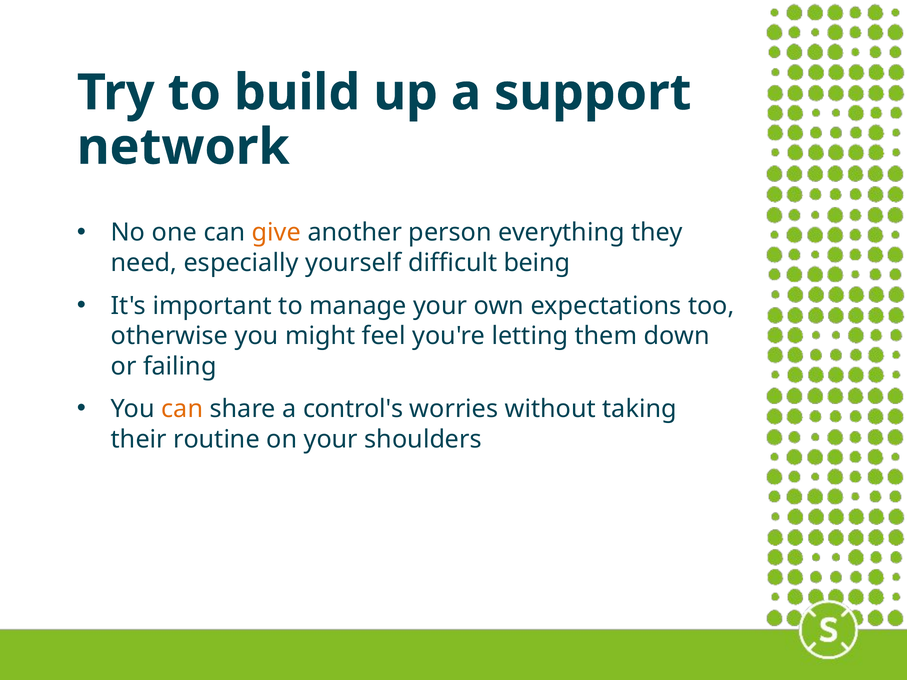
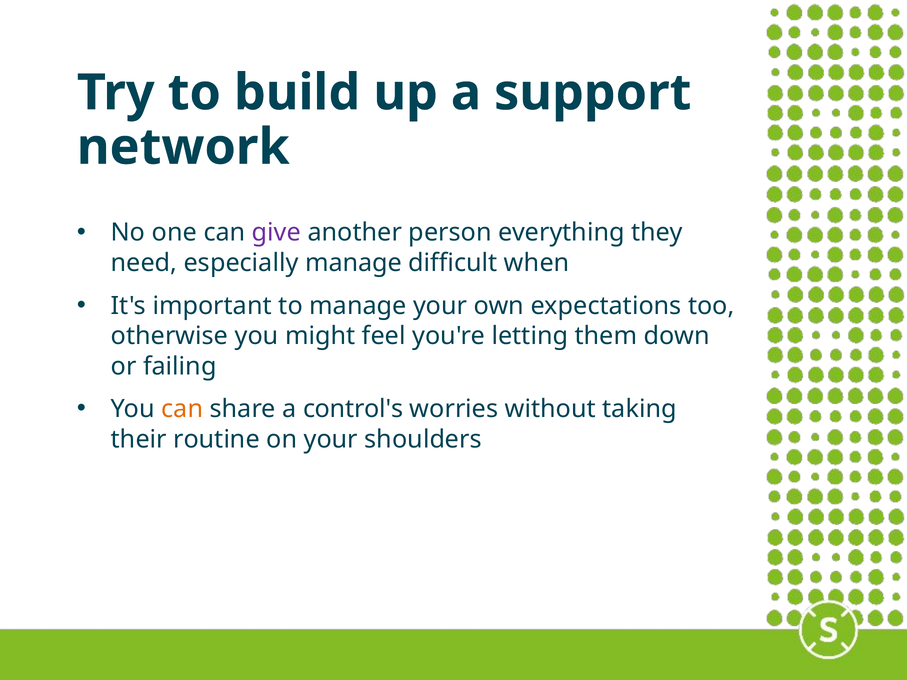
give colour: orange -> purple
especially yourself: yourself -> manage
being: being -> when
